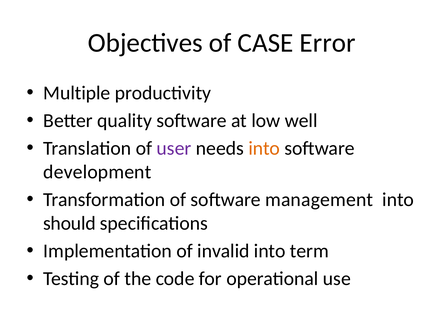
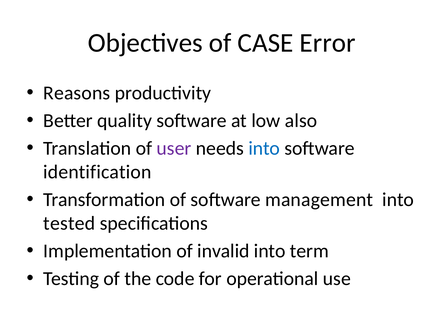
Multiple: Multiple -> Reasons
well: well -> also
into at (264, 148) colour: orange -> blue
development: development -> identification
should: should -> tested
